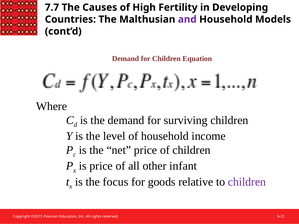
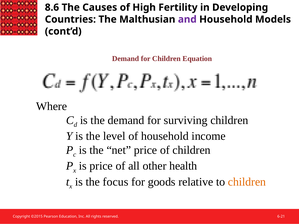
7.7: 7.7 -> 8.6
infant: infant -> health
children at (247, 182) colour: purple -> orange
